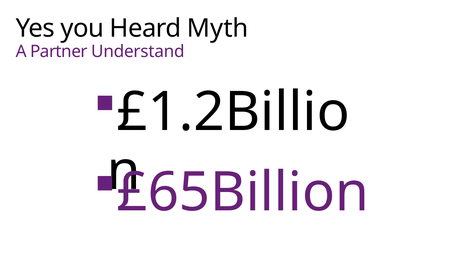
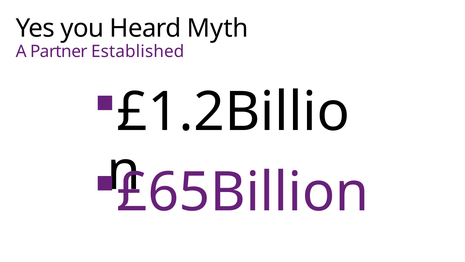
Understand: Understand -> Established
